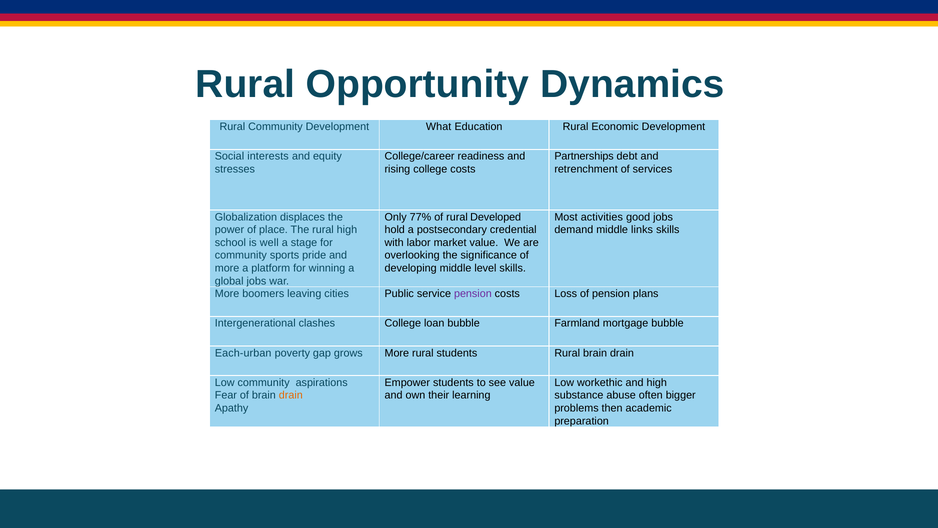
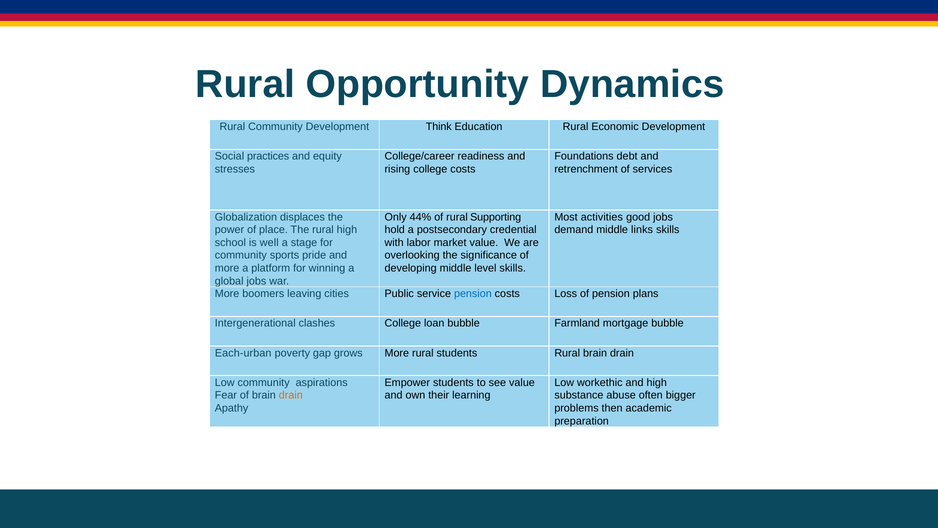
What: What -> Think
interests: interests -> practices
Partnerships: Partnerships -> Foundations
77%: 77% -> 44%
Developed: Developed -> Supporting
pension at (473, 294) colour: purple -> blue
